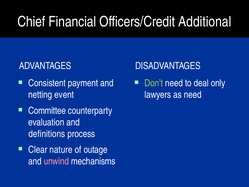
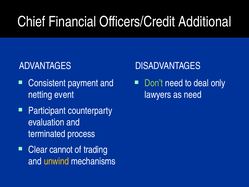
Committee: Committee -> Participant
definitions: definitions -> terminated
nature: nature -> cannot
outage: outage -> trading
unwind colour: pink -> yellow
